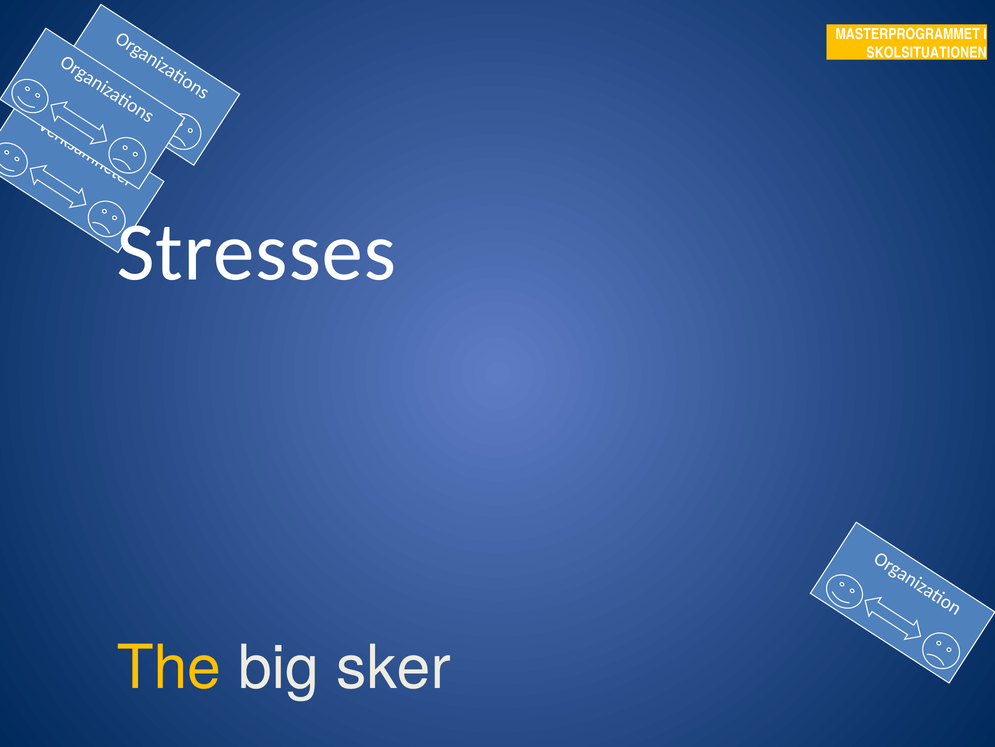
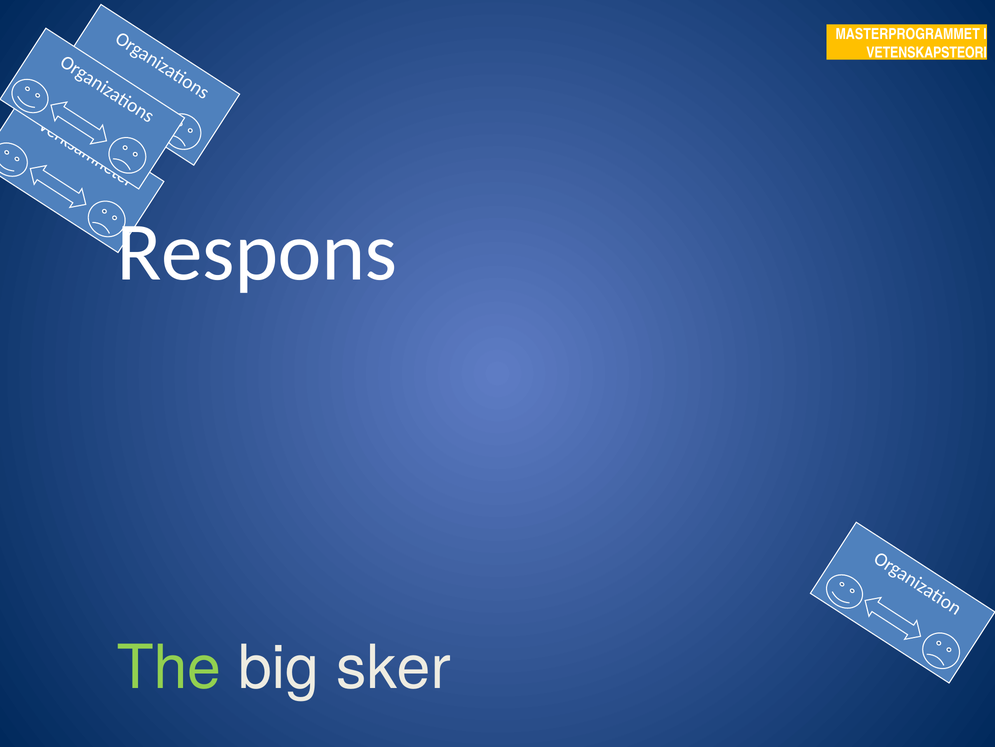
SKOLSITUATIONEN: SKOLSITUATIONEN -> VETENSKAPSTEORI
Stresses: Stresses -> Respons
The colour: yellow -> light green
